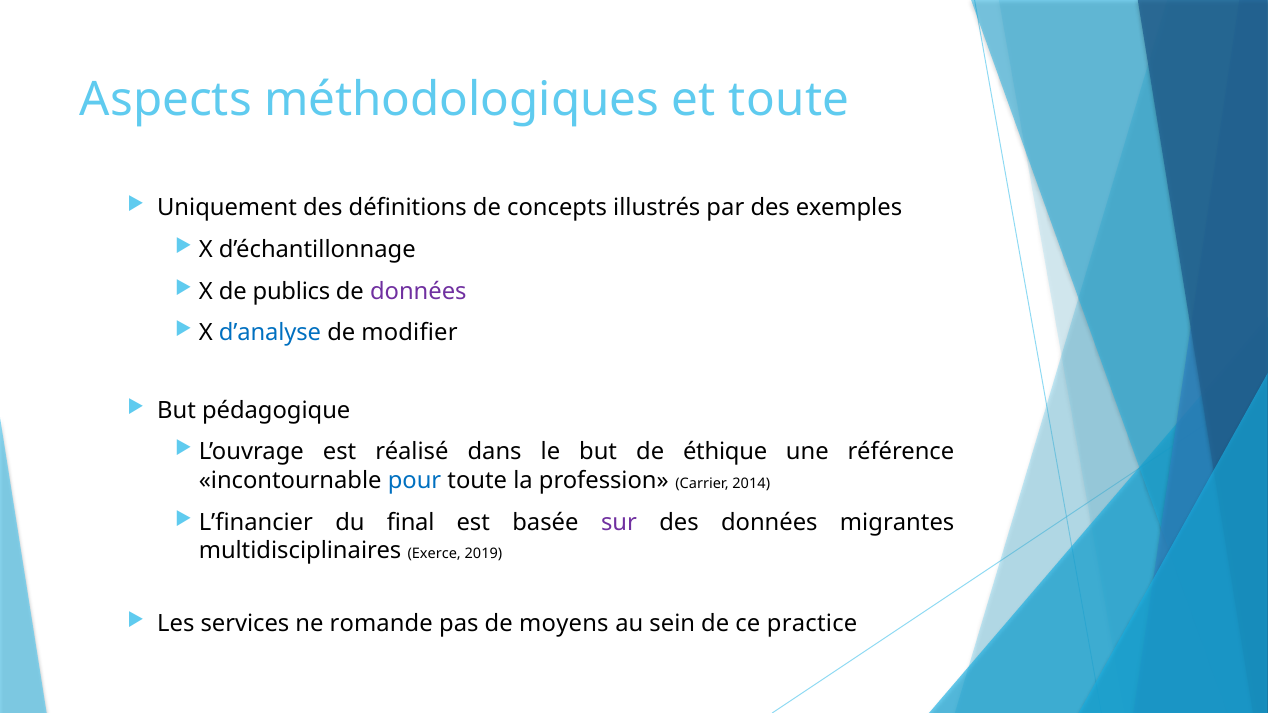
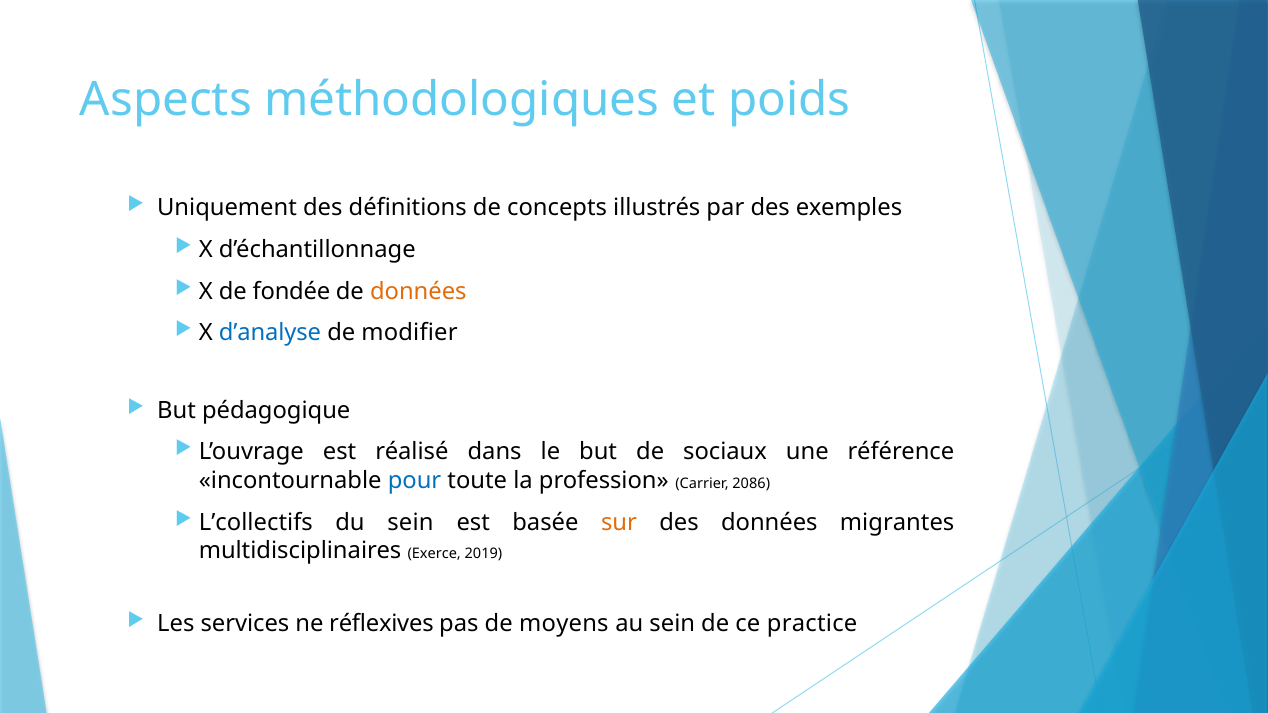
et toute: toute -> poids
publics: publics -> fondée
données at (418, 291) colour: purple -> orange
éthique: éthique -> sociaux
2014: 2014 -> 2086
L’financier: L’financier -> L’collectifs
du final: final -> sein
sur colour: purple -> orange
romande: romande -> réflexives
